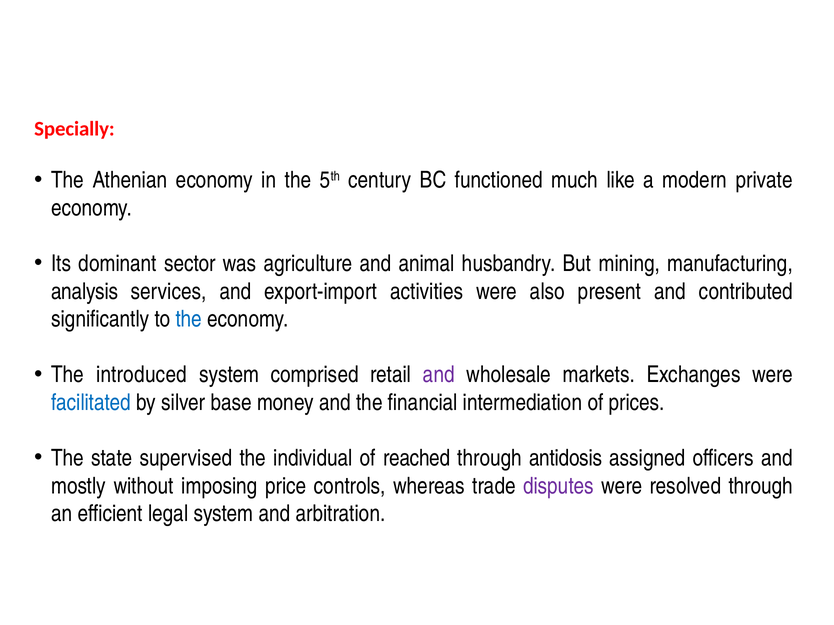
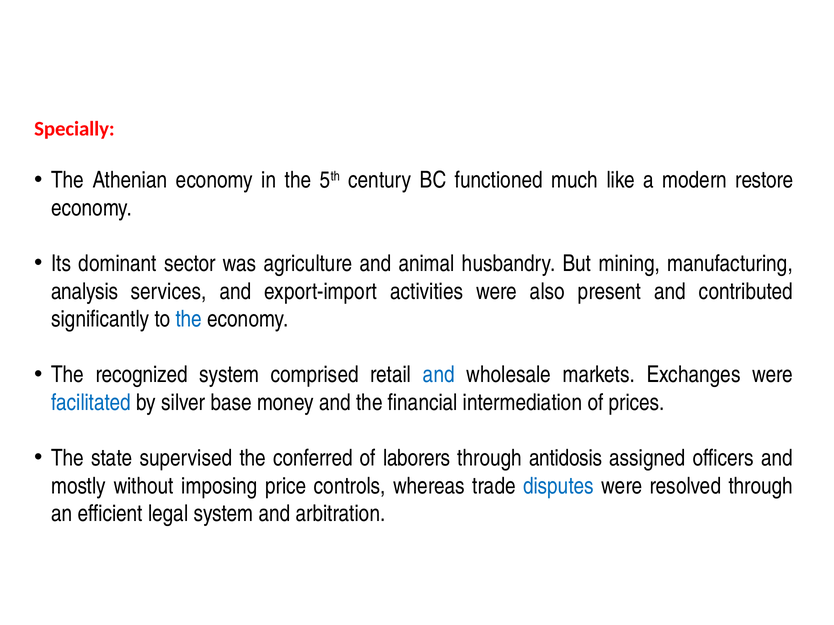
private: private -> restore
introduced: introduced -> recognized
and at (439, 375) colour: purple -> blue
individual: individual -> conferred
reached: reached -> laborers
disputes colour: purple -> blue
